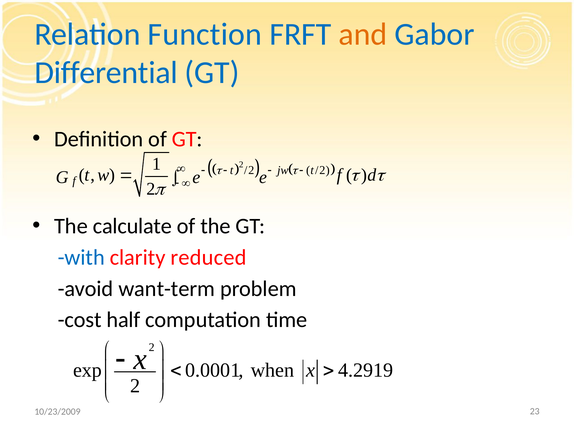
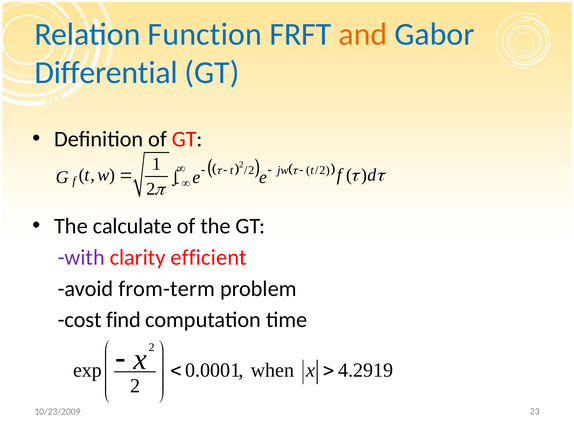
with colour: blue -> purple
reduced: reduced -> efficient
want-term: want-term -> from-term
half: half -> find
